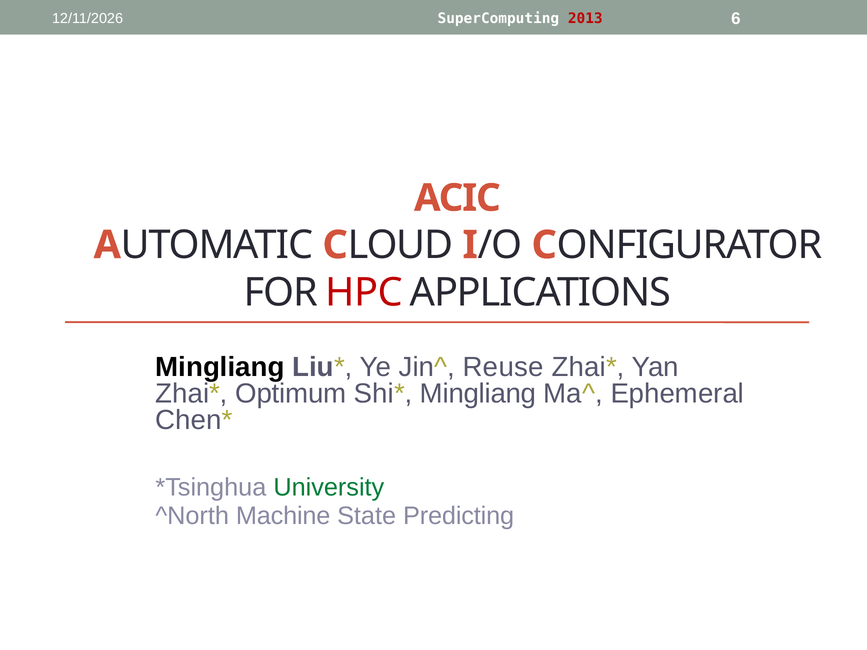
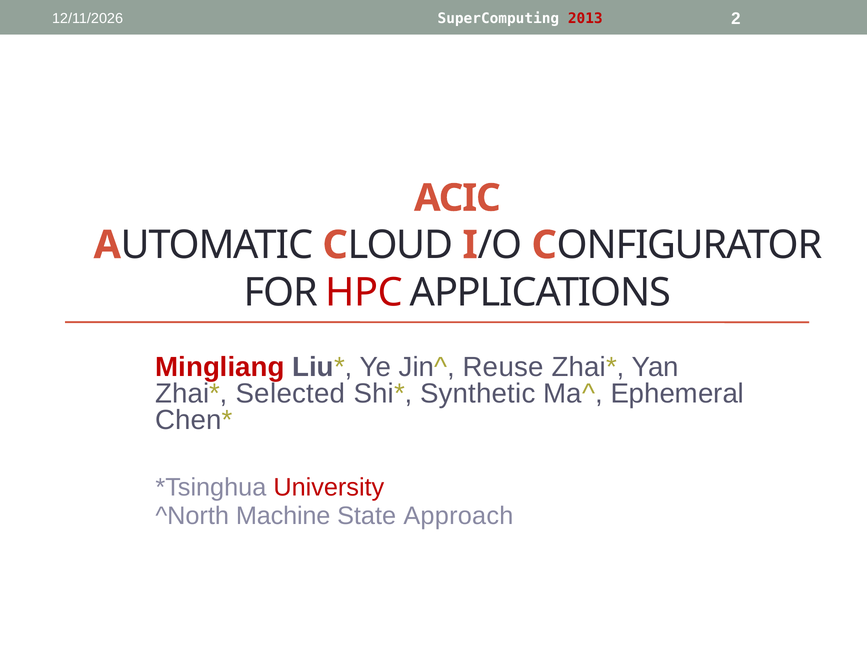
6: 6 -> 2
Mingliang at (220, 367) colour: black -> red
Optimum: Optimum -> Selected
Mingliang at (478, 394): Mingliang -> Synthetic
University colour: green -> red
Predicting: Predicting -> Approach
